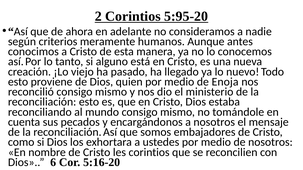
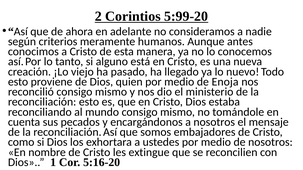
5:95-20: 5:95-20 -> 5:99-20
les corintios: corintios -> extingue
6: 6 -> 1
